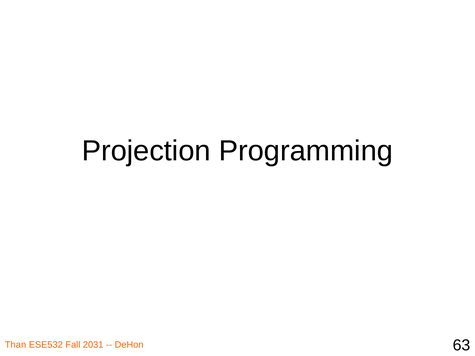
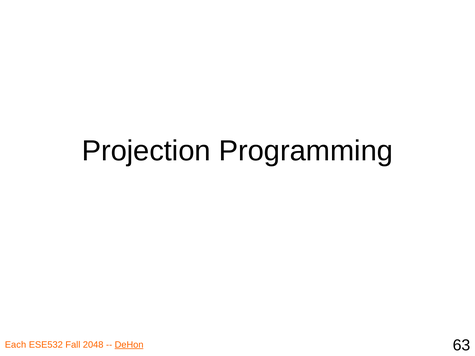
Than: Than -> Each
2031: 2031 -> 2048
DeHon underline: none -> present
